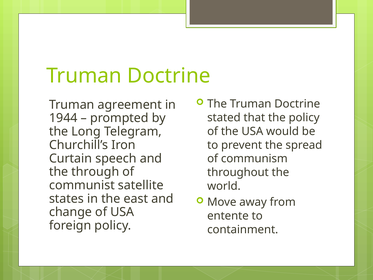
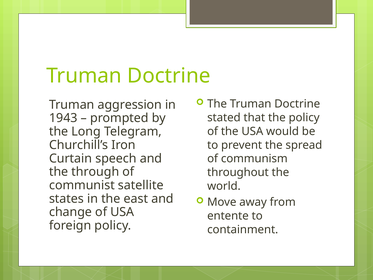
agreement: agreement -> aggression
1944: 1944 -> 1943
